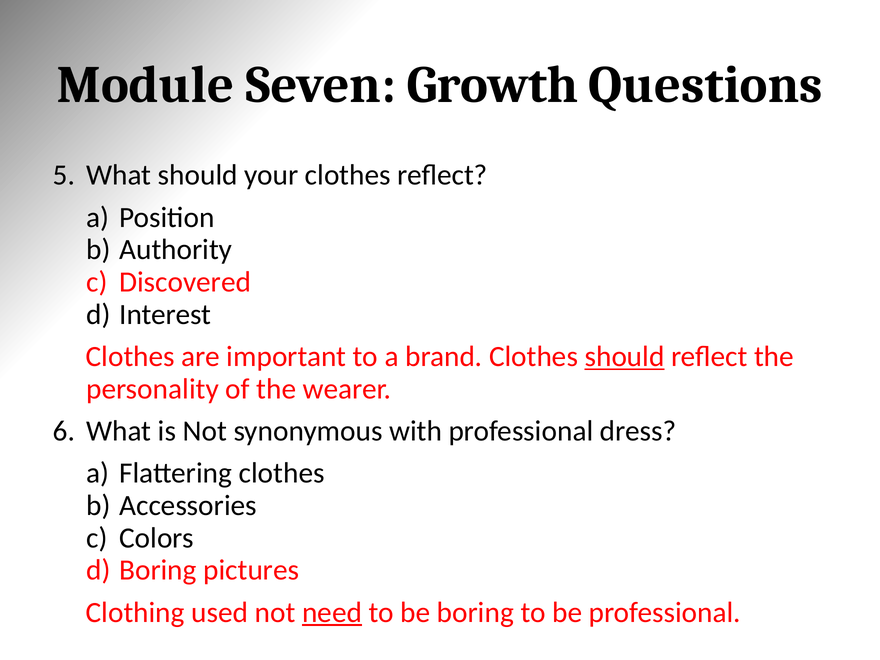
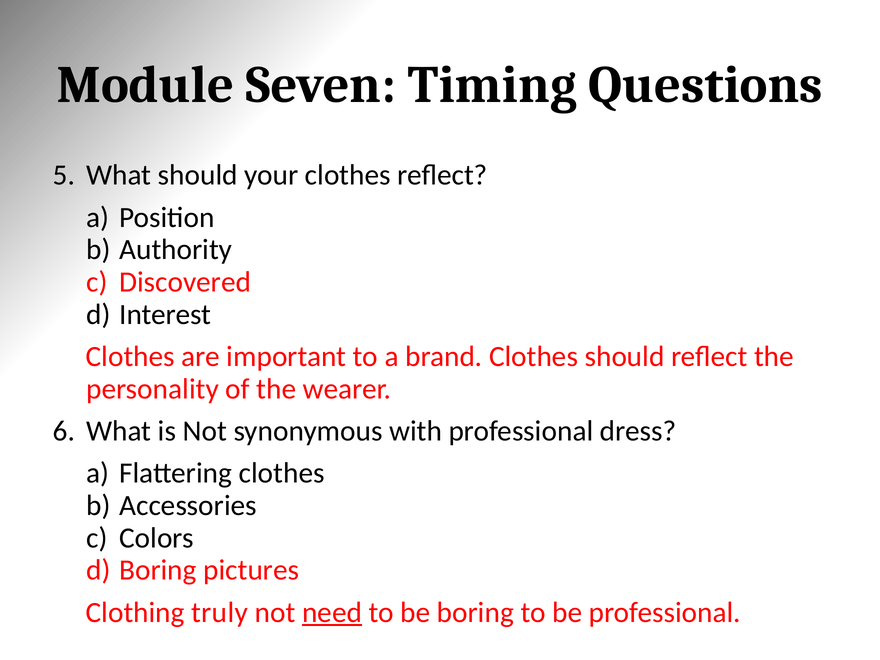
Growth: Growth -> Timing
should at (625, 357) underline: present -> none
used: used -> truly
